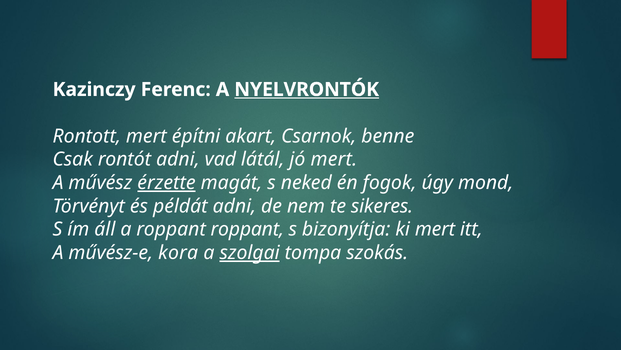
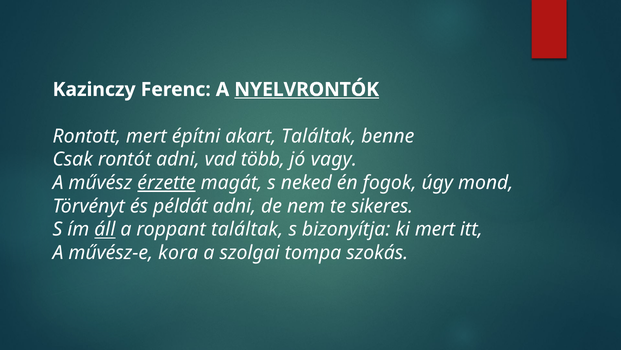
akart Csarnok: Csarnok -> Találtak
látál: látál -> több
jó mert: mert -> vagy
áll underline: none -> present
roppant roppant: roppant -> találtak
szolgai underline: present -> none
